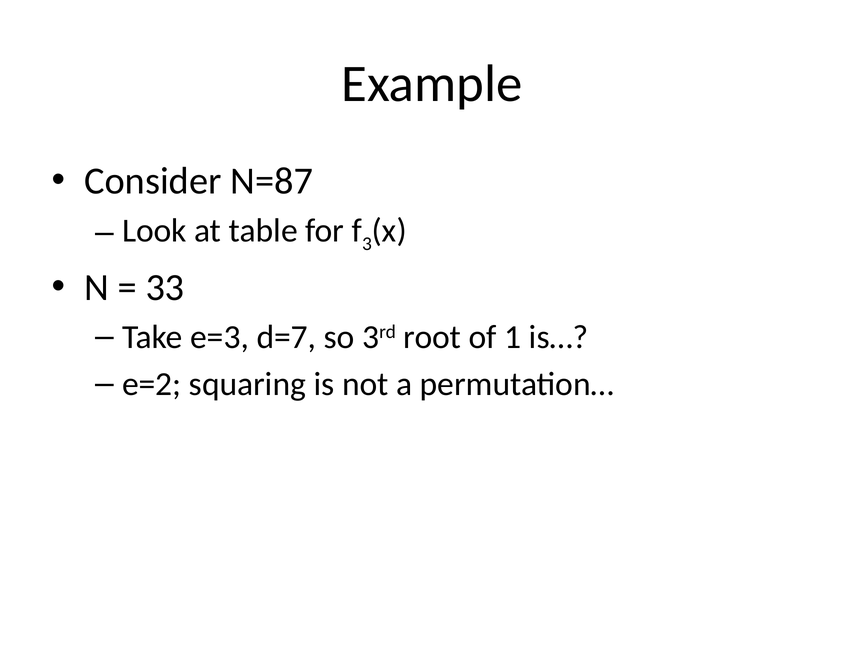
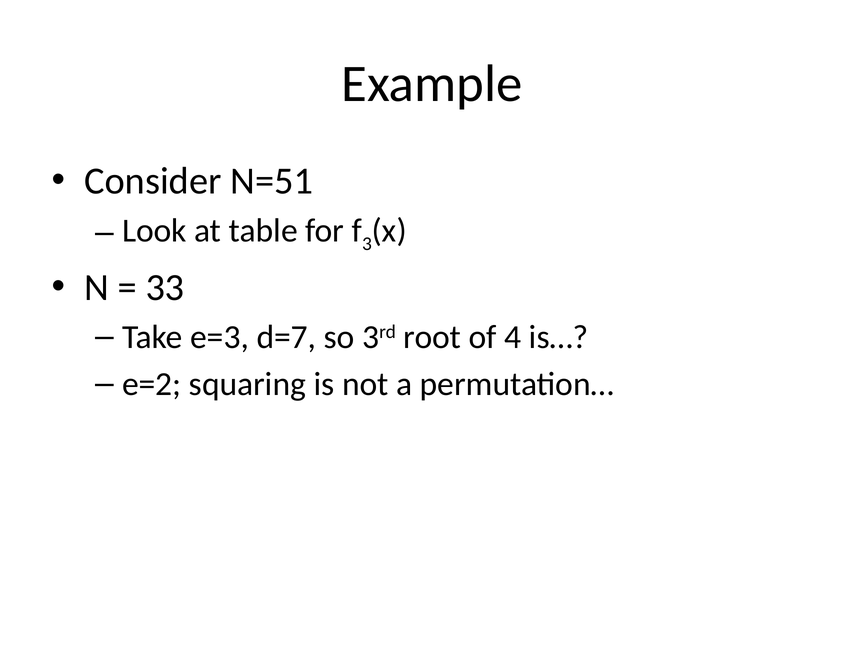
N=87: N=87 -> N=51
1: 1 -> 4
